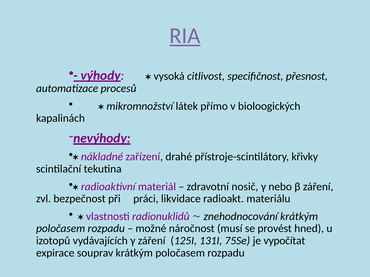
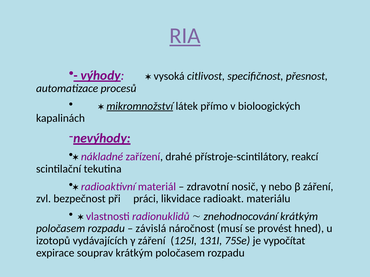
mikromnožství underline: none -> present
křivky: křivky -> reakcí
možné: možné -> závislá
